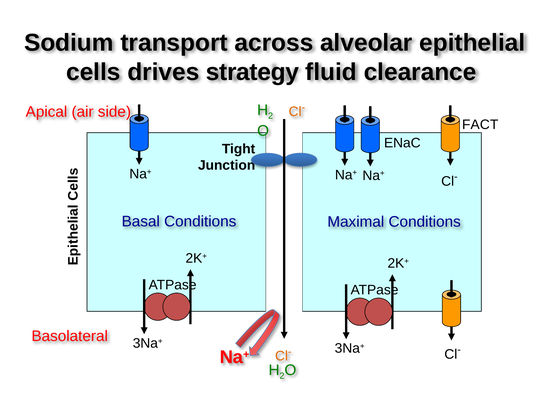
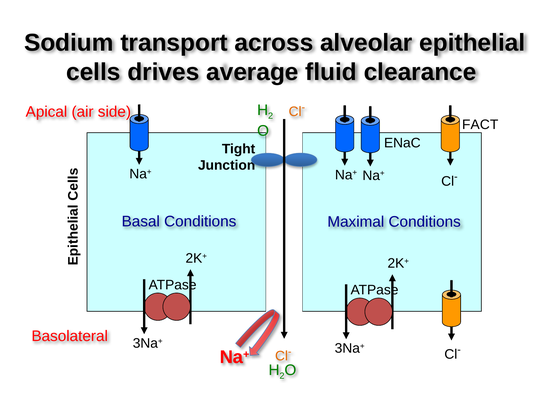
strategy: strategy -> average
